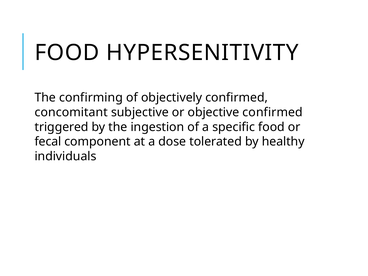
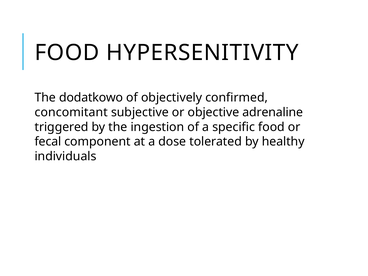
confirming: confirming -> dodatkowo
objective confirmed: confirmed -> adrenaline
